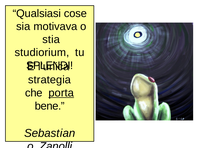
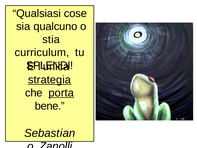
motivava: motivava -> qualcuno
studiorium: studiorium -> curriculum
strategia underline: none -> present
